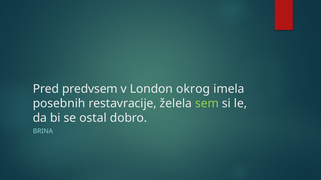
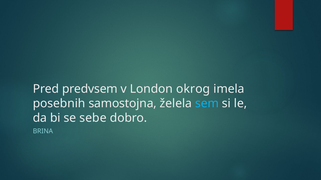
restavracije: restavracije -> samostojna
sem colour: light green -> light blue
ostal: ostal -> sebe
